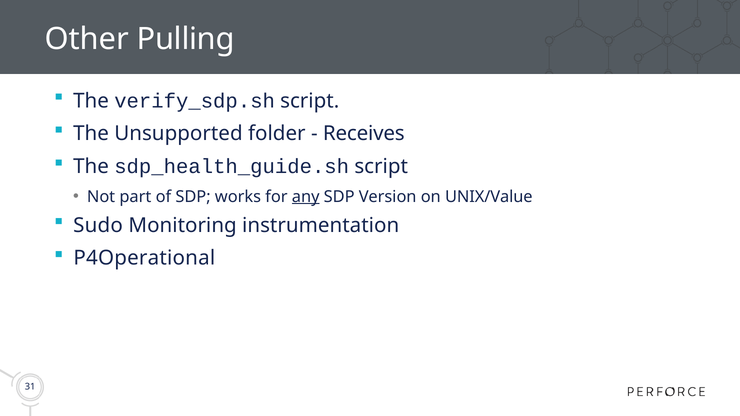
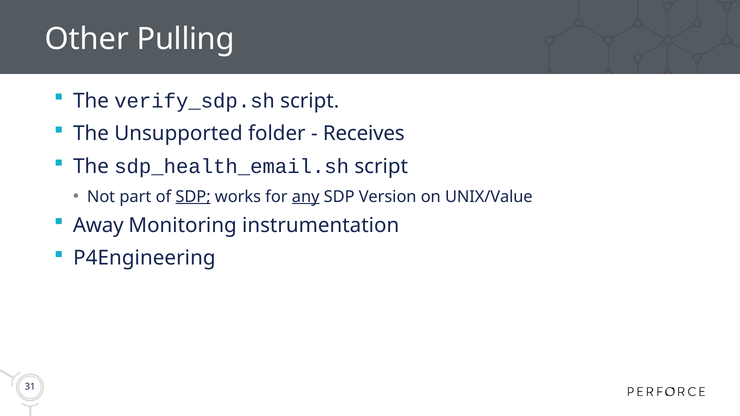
sdp_health_guide.sh: sdp_health_guide.sh -> sdp_health_email.sh
SDP at (193, 197) underline: none -> present
Sudo: Sudo -> Away
P4Operational: P4Operational -> P4Engineering
